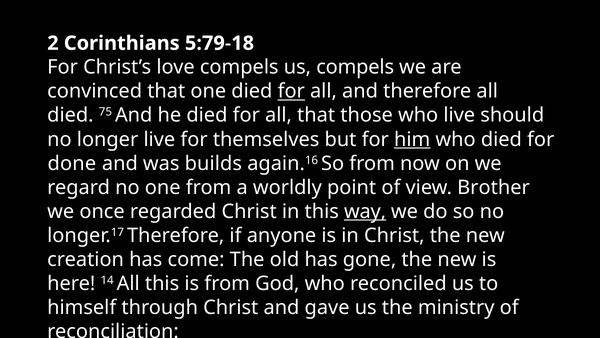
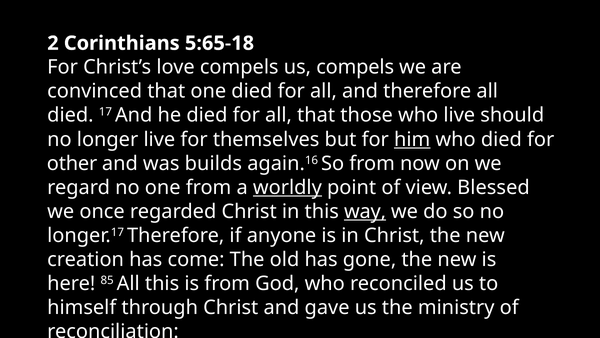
5:79-18: 5:79-18 -> 5:65-18
for at (291, 91) underline: present -> none
75: 75 -> 17
done: done -> other
worldly underline: none -> present
Brother: Brother -> Blessed
14: 14 -> 85
